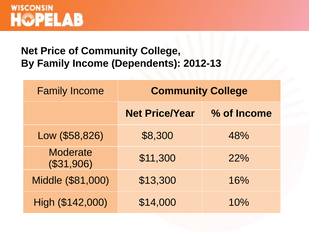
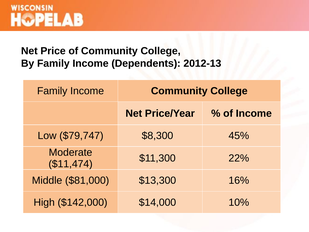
$58,826: $58,826 -> $79,747
48%: 48% -> 45%
$31,906: $31,906 -> $11,474
